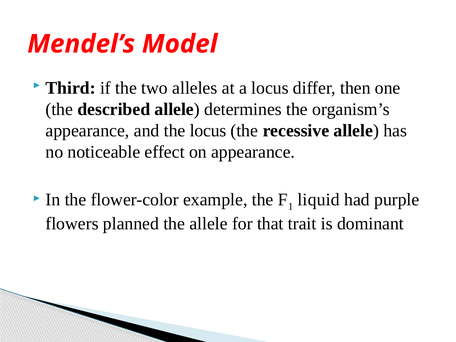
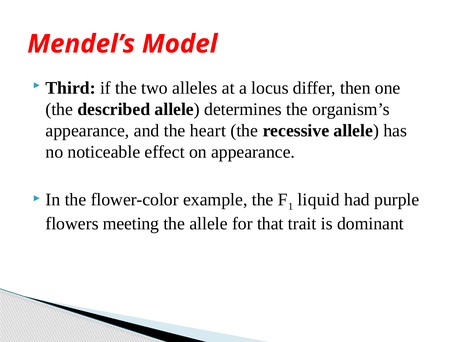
the locus: locus -> heart
planned: planned -> meeting
